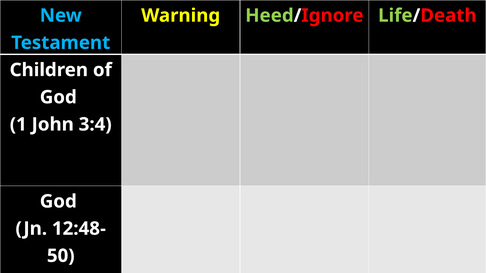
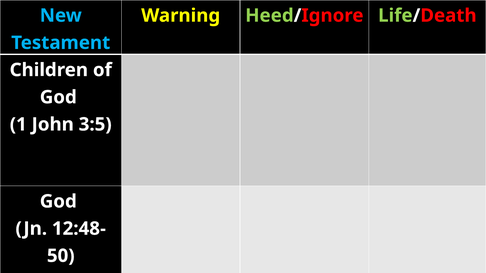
3:4: 3:4 -> 3:5
